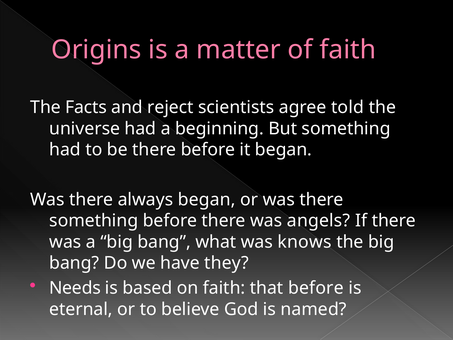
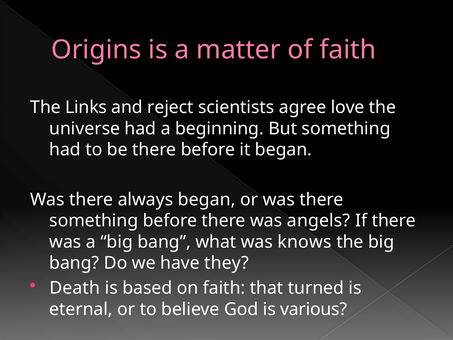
Facts: Facts -> Links
told: told -> love
Needs: Needs -> Death
that before: before -> turned
named: named -> various
